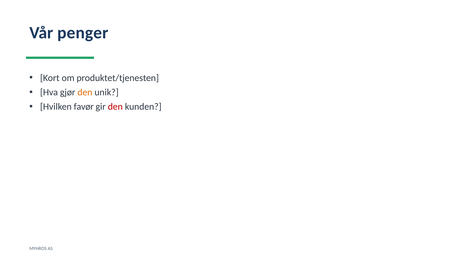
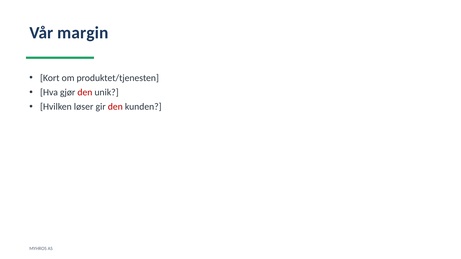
penger: penger -> margin
den at (85, 92) colour: orange -> red
favør: favør -> løser
